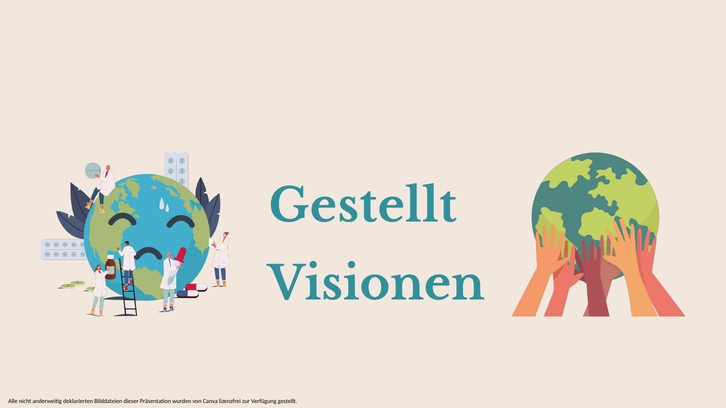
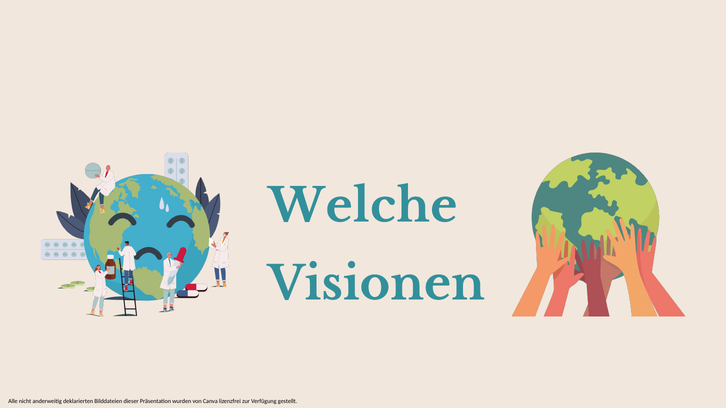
Gestellt at (363, 206): Gestellt -> Welche
